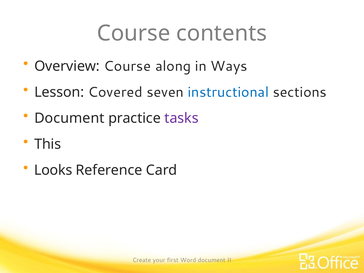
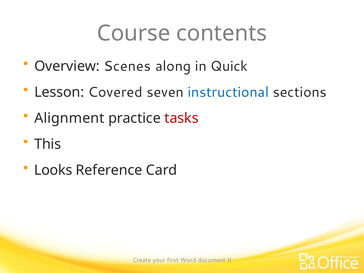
Overview Course: Course -> Scenes
Ways: Ways -> Quick
Document at (69, 118): Document -> Alignment
tasks colour: purple -> red
